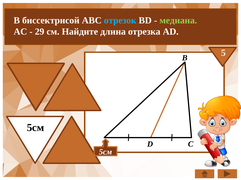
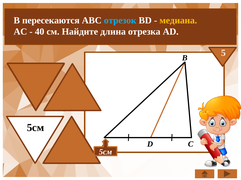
биссектрисой: биссектрисой -> пересекаются
медиана colour: light green -> yellow
29: 29 -> 40
